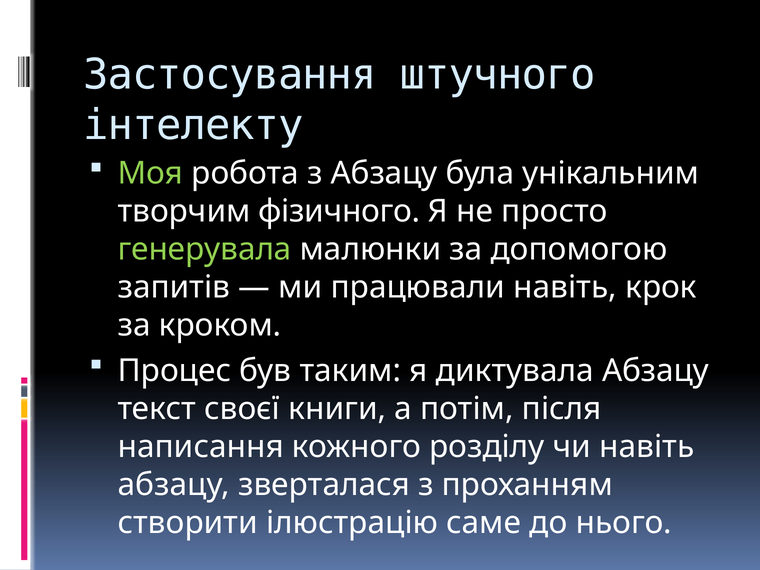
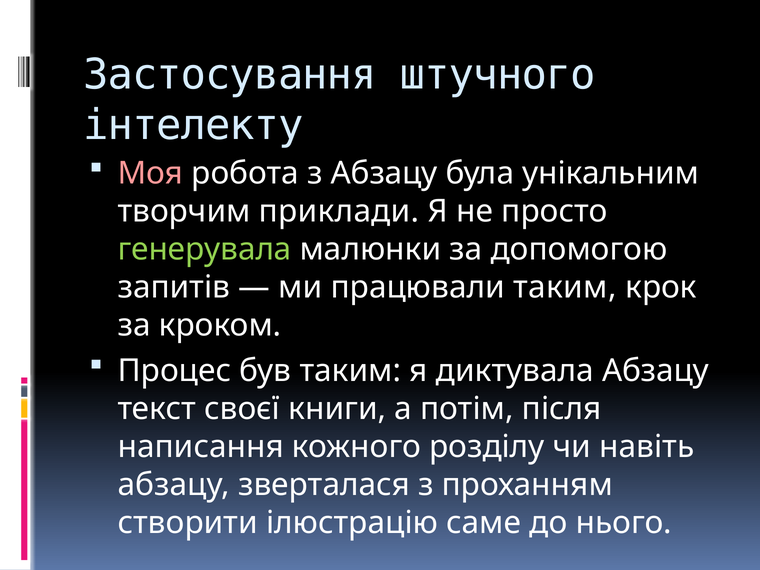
Моя colour: light green -> pink
фізичного: фізичного -> приклади
працювали навіть: навіть -> таким
